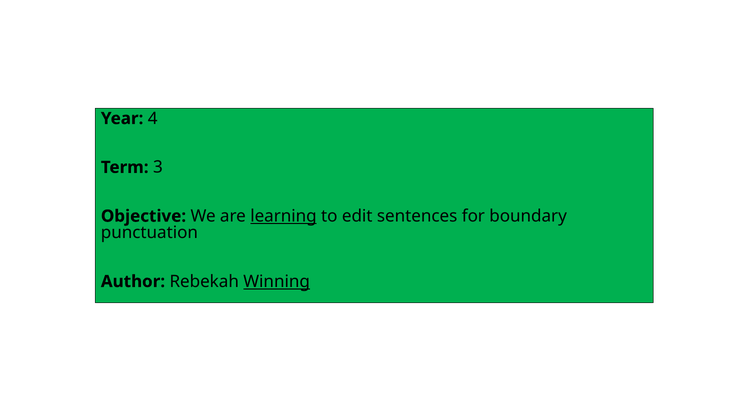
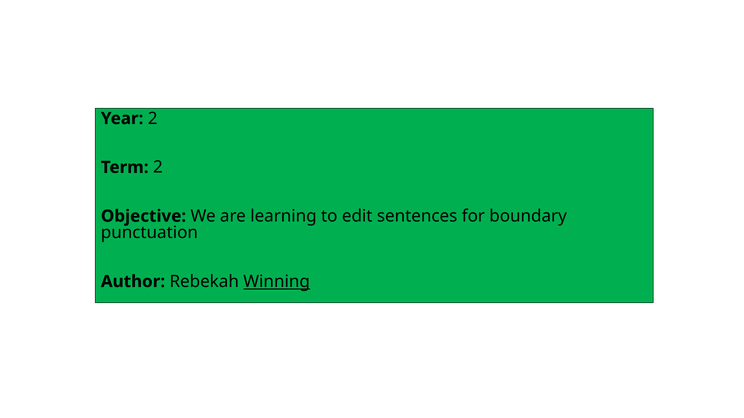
Year 4: 4 -> 2
Term 3: 3 -> 2
learning underline: present -> none
